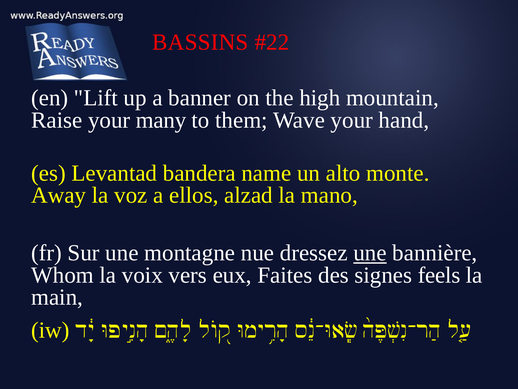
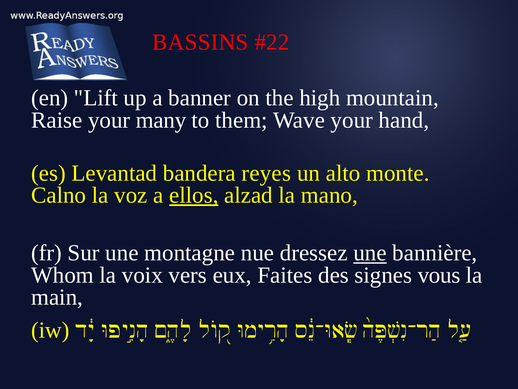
name: name -> reyes
Away: Away -> Calno
ellos underline: none -> present
feels: feels -> vous
